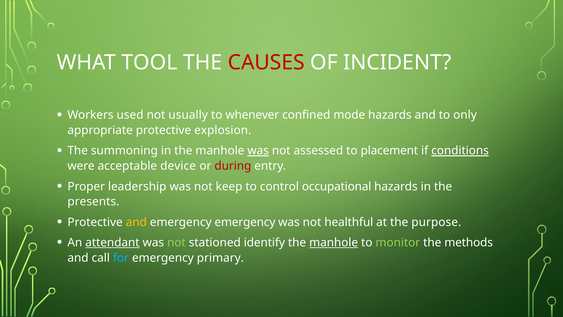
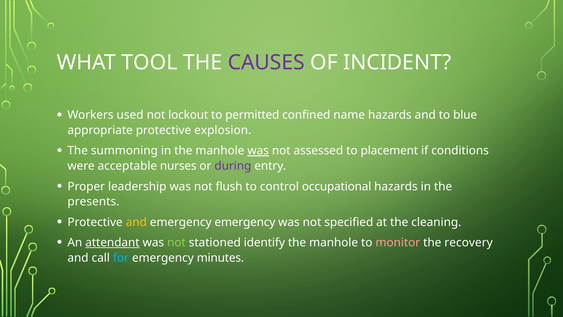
CAUSES colour: red -> purple
usually: usually -> lockout
whenever: whenever -> permitted
mode: mode -> name
only: only -> blue
conditions underline: present -> none
device: device -> nurses
during colour: red -> purple
keep: keep -> flush
healthful: healthful -> specified
purpose: purpose -> cleaning
manhole at (334, 242) underline: present -> none
monitor colour: light green -> pink
methods: methods -> recovery
primary: primary -> minutes
